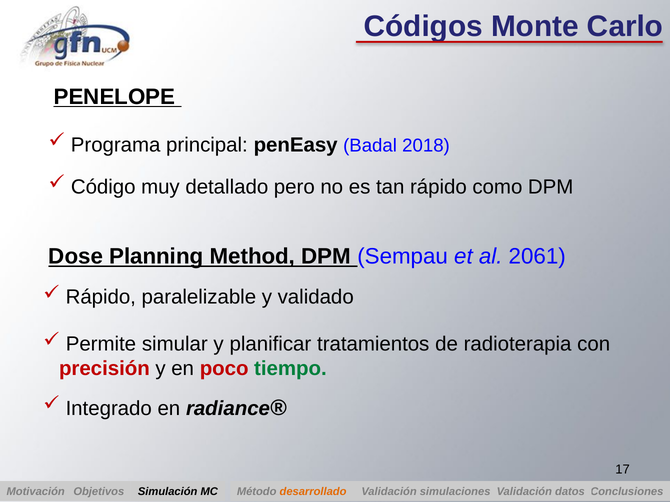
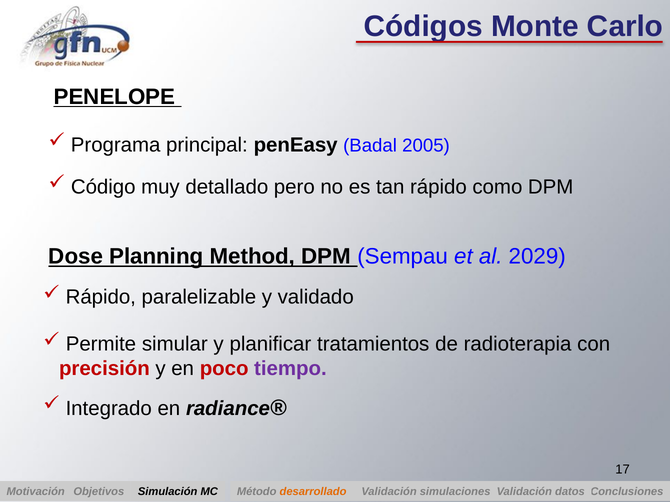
2018: 2018 -> 2005
2061: 2061 -> 2029
tiempo colour: green -> purple
